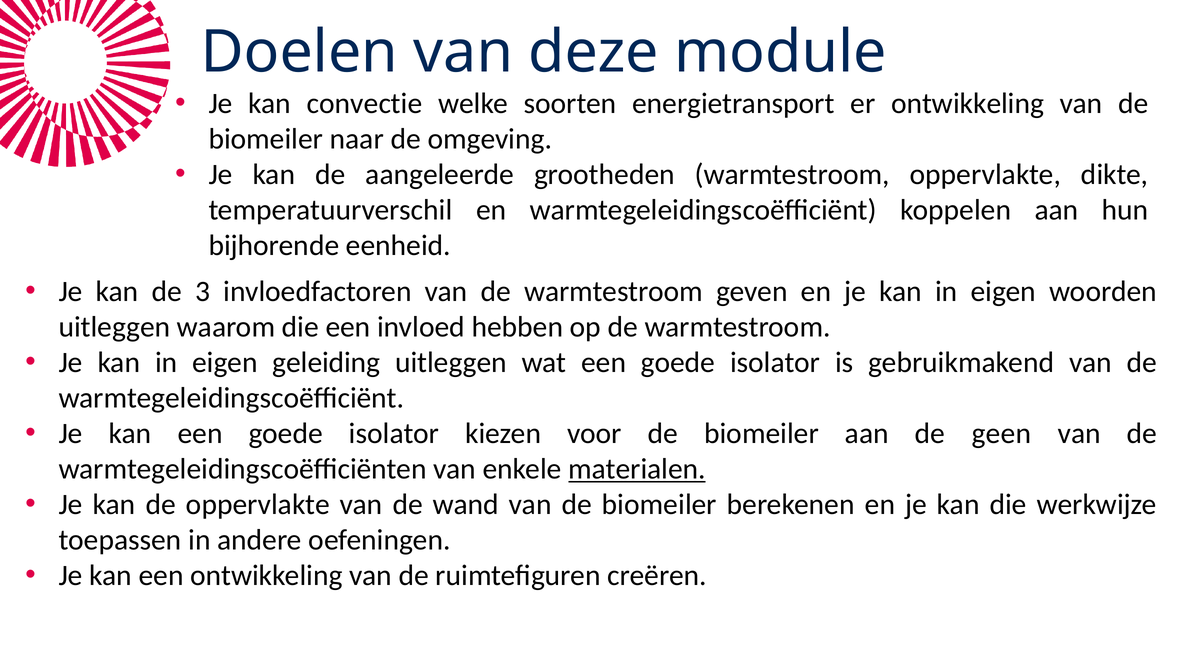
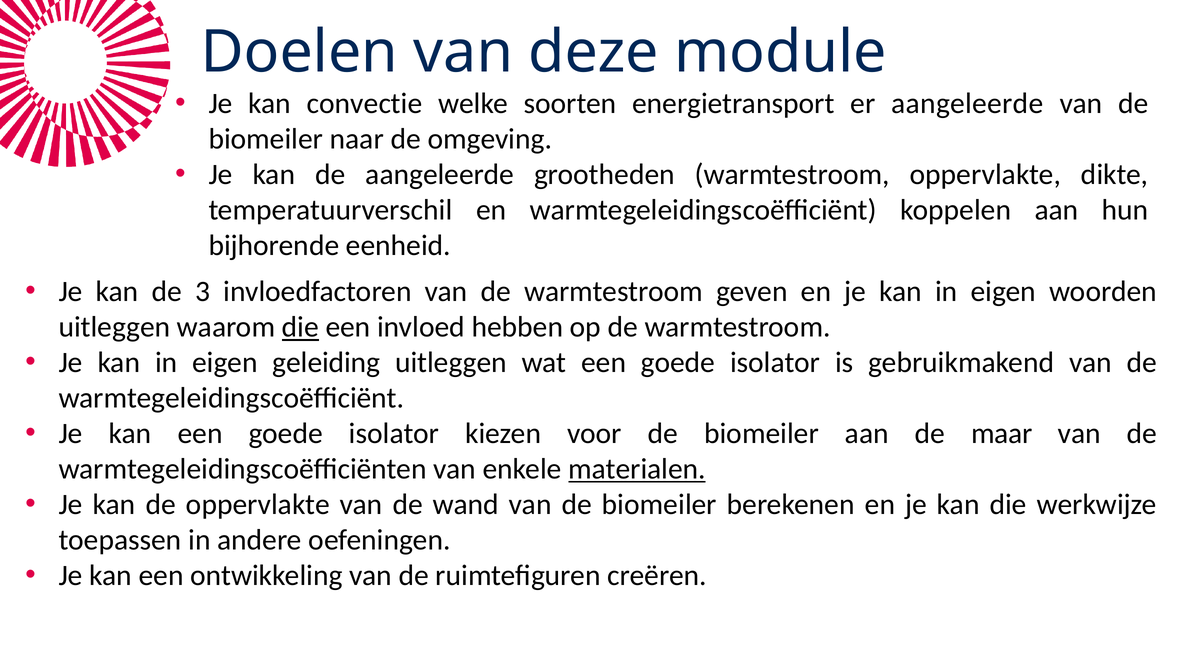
er ontwikkeling: ontwikkeling -> aangeleerde
die at (300, 327) underline: none -> present
geen: geen -> maar
